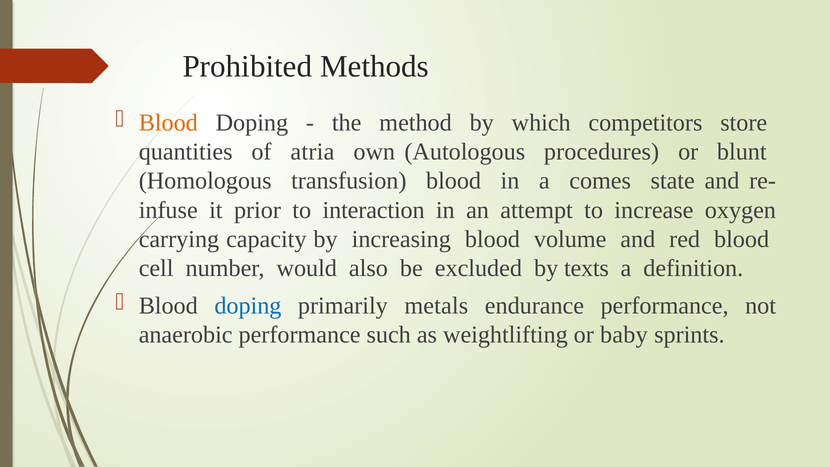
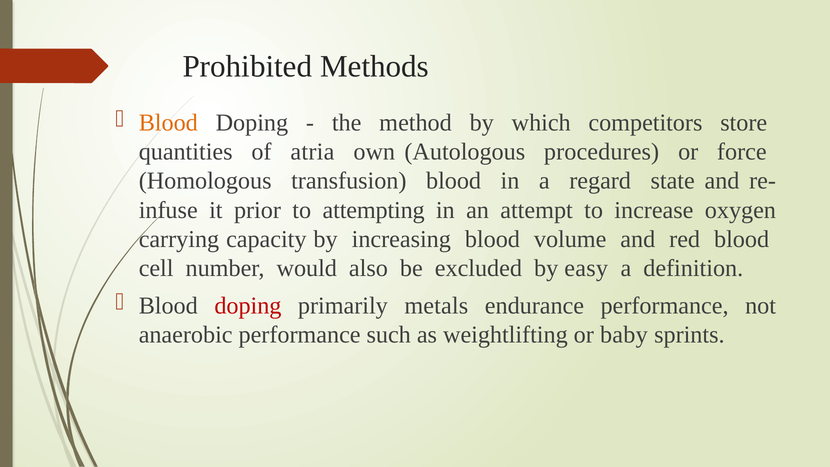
blunt: blunt -> force
comes: comes -> regard
interaction: interaction -> attempting
texts: texts -> easy
doping at (248, 306) colour: blue -> red
